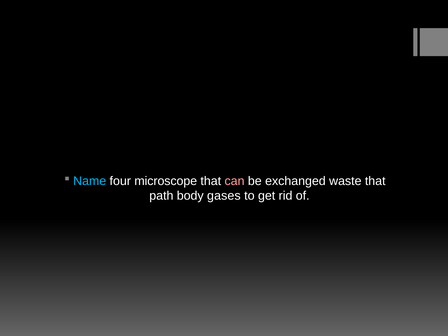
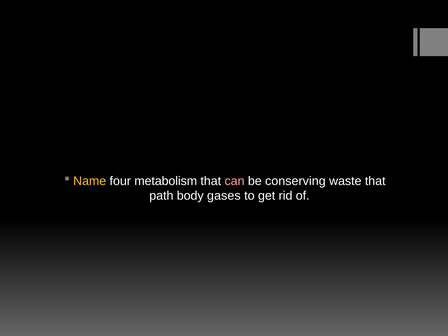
Name colour: light blue -> yellow
microscope: microscope -> metabolism
exchanged: exchanged -> conserving
